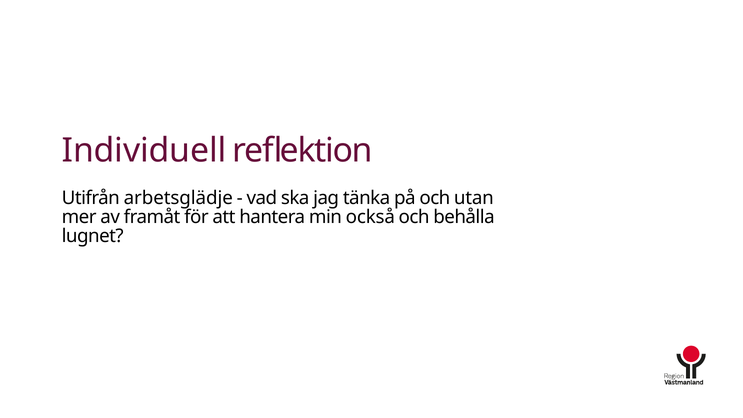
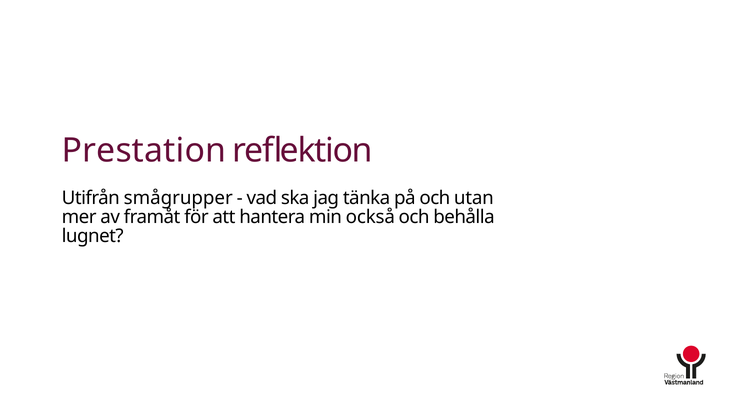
Individuell: Individuell -> Prestation
arbetsglädje: arbetsglädje -> smågrupper
